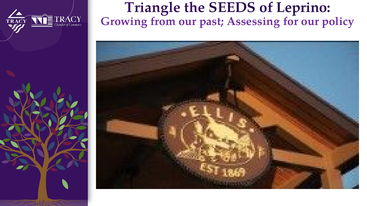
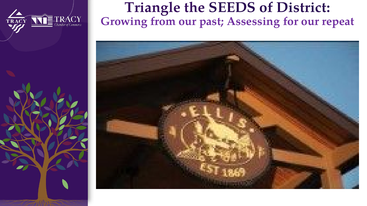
Leprino: Leprino -> District
policy: policy -> repeat
